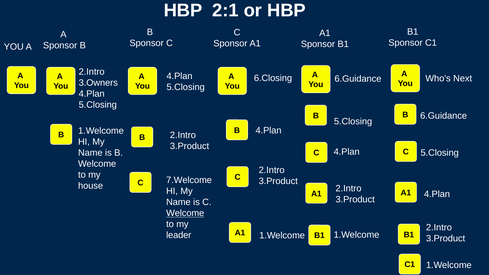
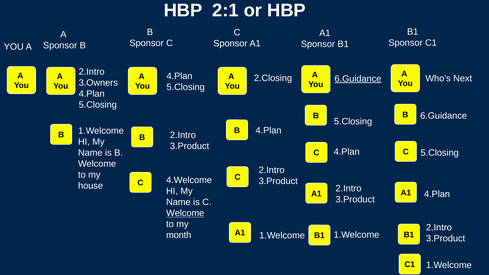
6.Closing: 6.Closing -> 2.Closing
6.Guidance at (358, 79) underline: none -> present
7.Welcome: 7.Welcome -> 4.Welcome
leader: leader -> month
